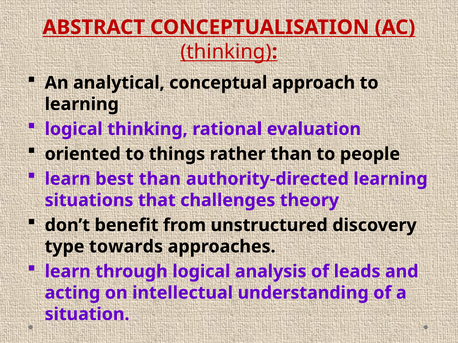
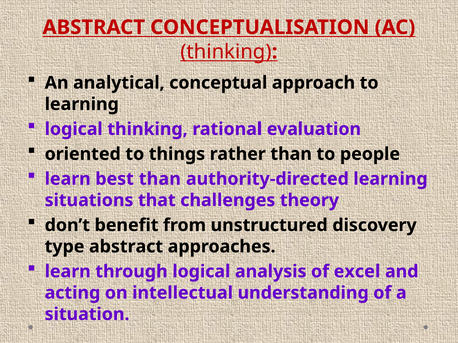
type towards: towards -> abstract
leads: leads -> excel
